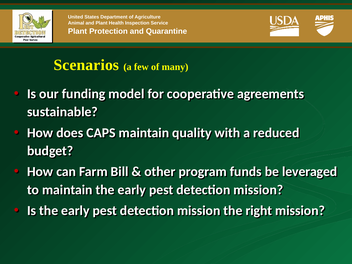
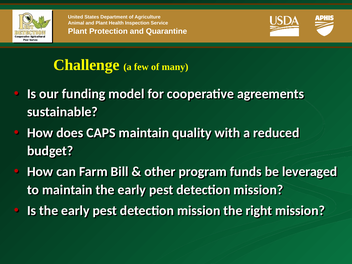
Scenarios: Scenarios -> Challenge
